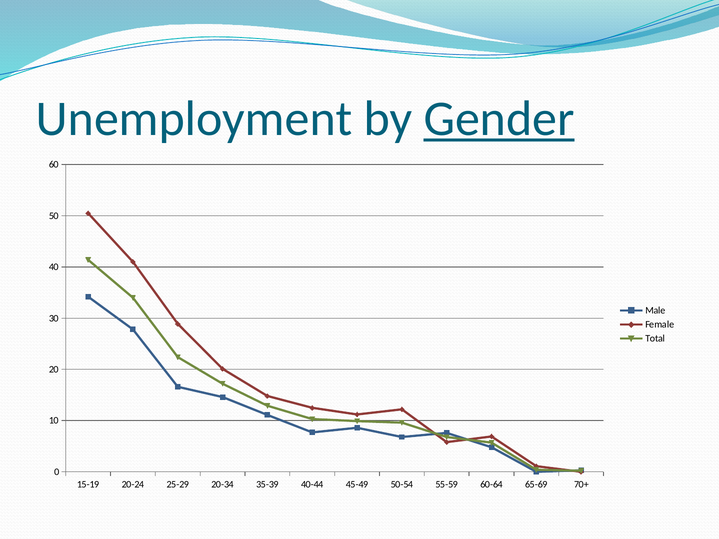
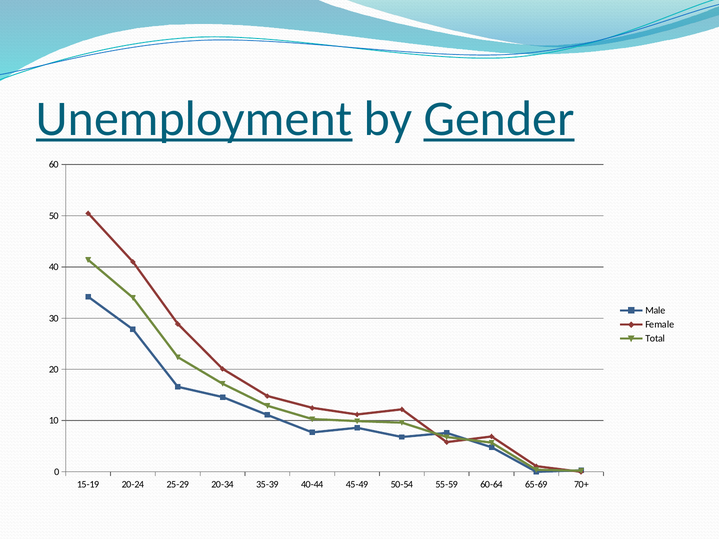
Unemployment underline: none -> present
